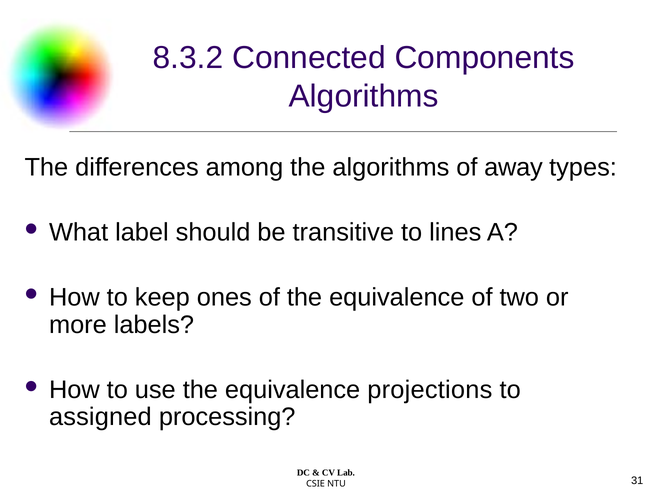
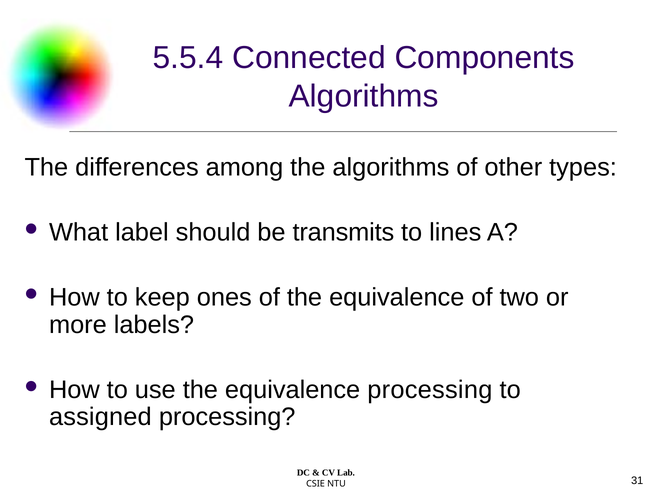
8.3.2: 8.3.2 -> 5.5.4
away: away -> other
transitive: transitive -> transmits
equivalence projections: projections -> processing
